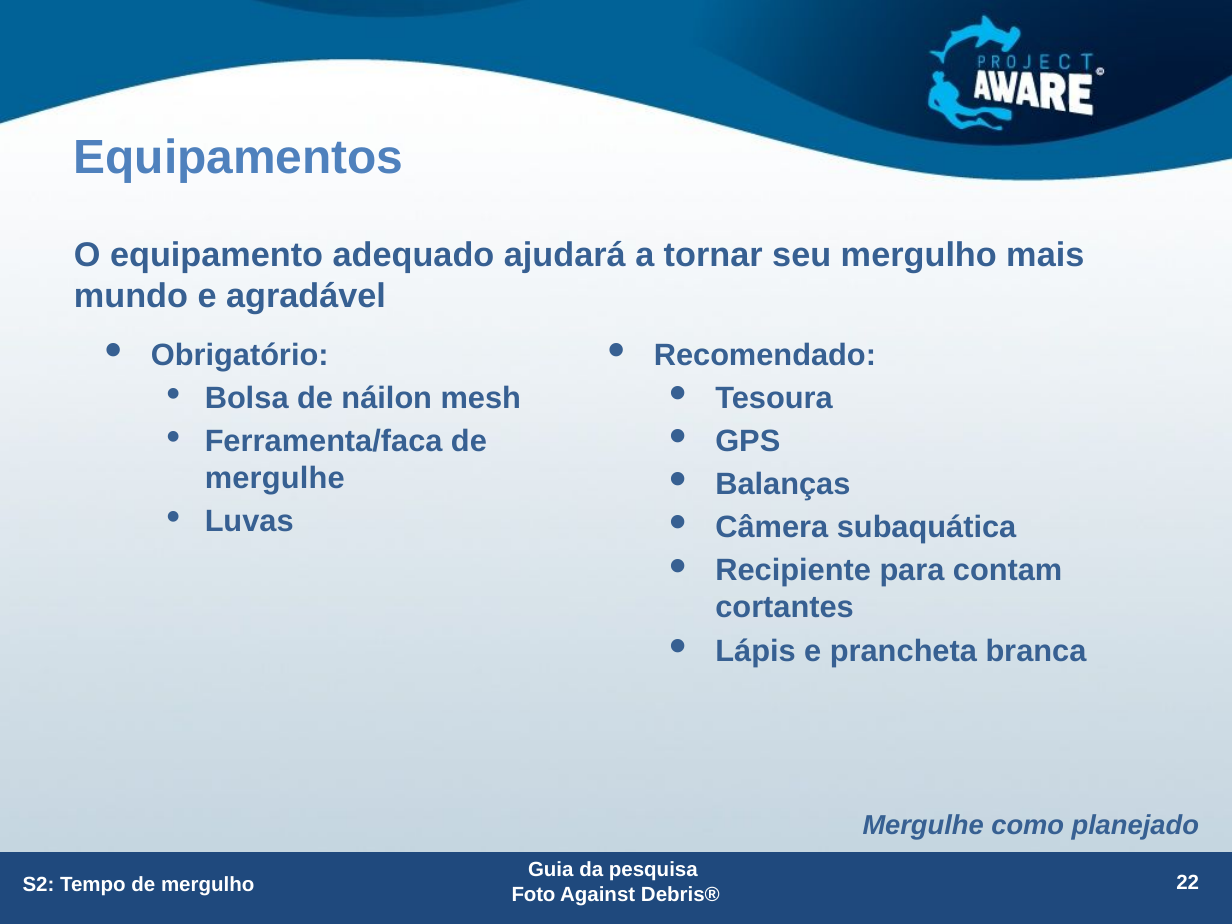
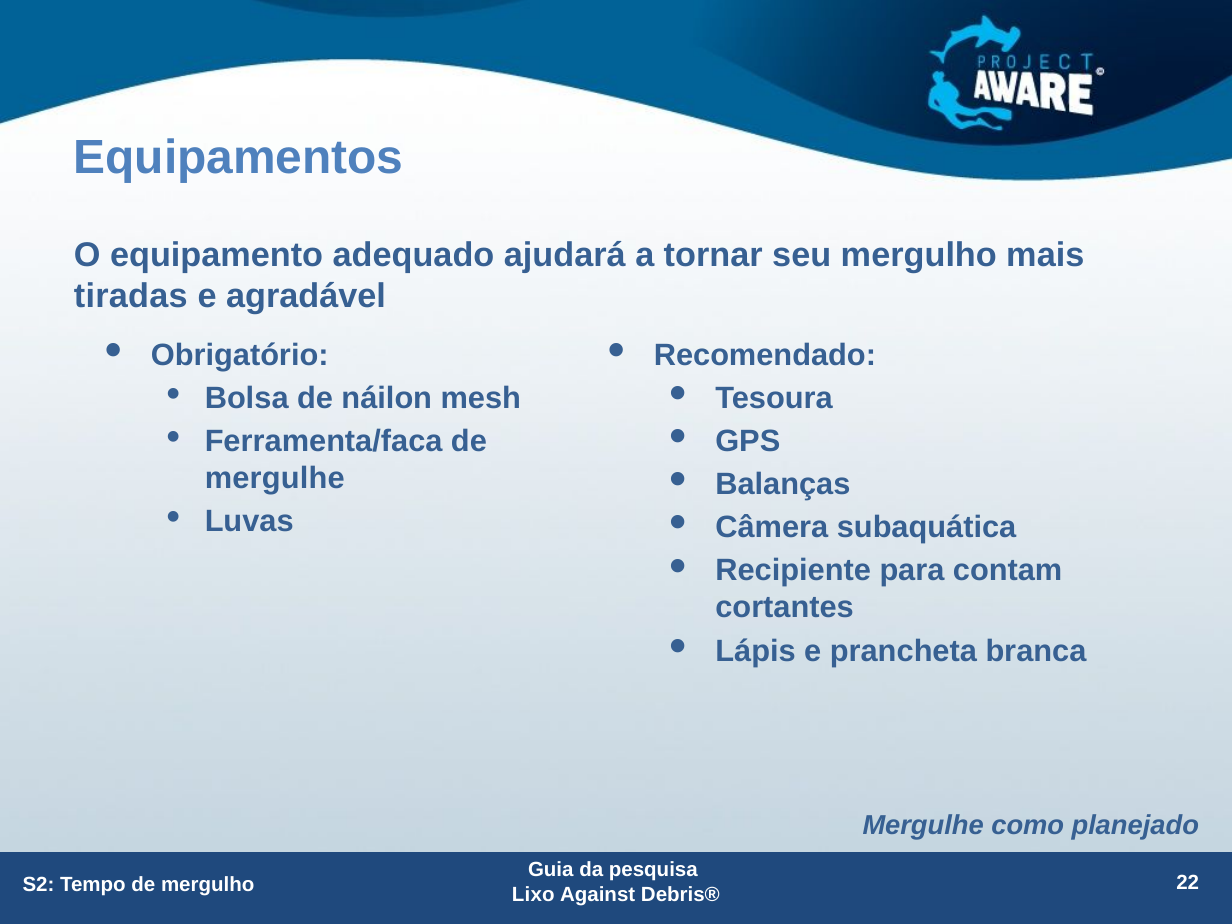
mundo: mundo -> tiradas
Foto: Foto -> Lixo
